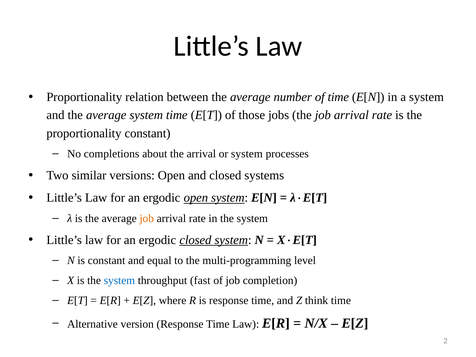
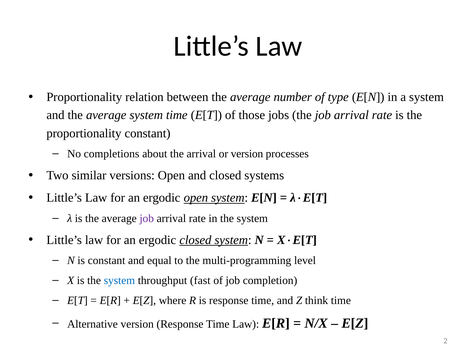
of time: time -> type
or system: system -> version
job at (147, 218) colour: orange -> purple
